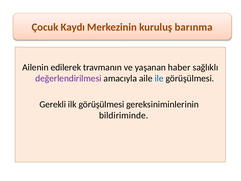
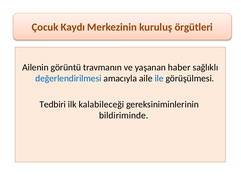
barınma: barınma -> örgütleri
edilerek: edilerek -> görüntü
değerlendirilmesi colour: purple -> blue
Gerekli: Gerekli -> Tedbiri
ilk görüşülmesi: görüşülmesi -> kalabileceği
